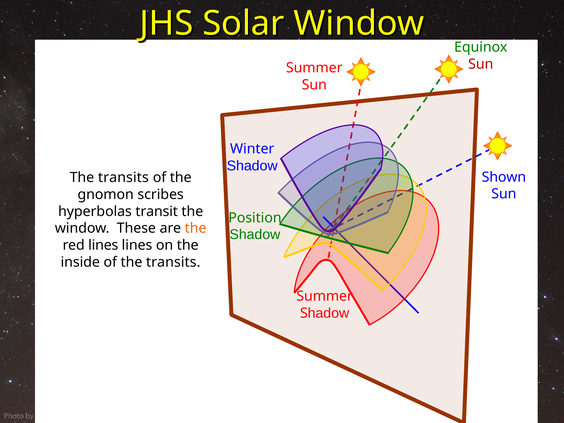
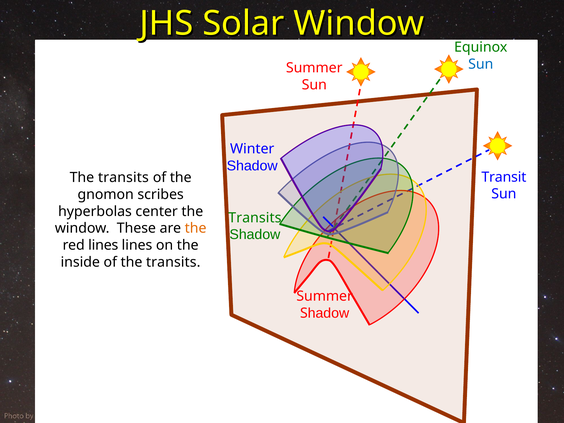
Sun at (481, 64) colour: red -> blue
Shown: Shown -> Transit
transit: transit -> center
Position at (255, 218): Position -> Transits
